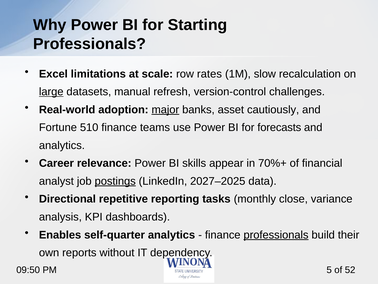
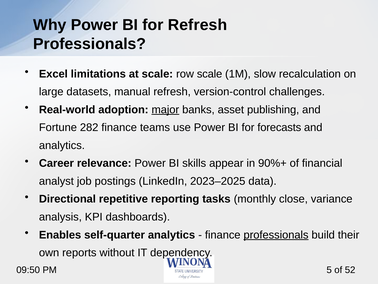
for Starting: Starting -> Refresh
row rates: rates -> scale
large underline: present -> none
cautiously: cautiously -> publishing
510: 510 -> 282
70%+: 70%+ -> 90%+
postings underline: present -> none
2027–2025: 2027–2025 -> 2023–2025
